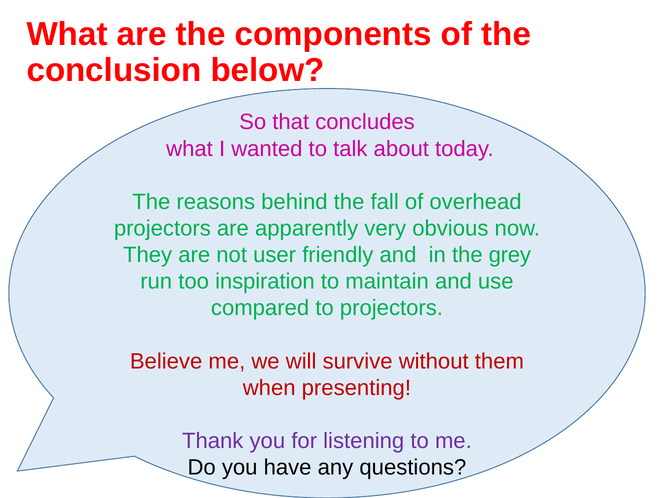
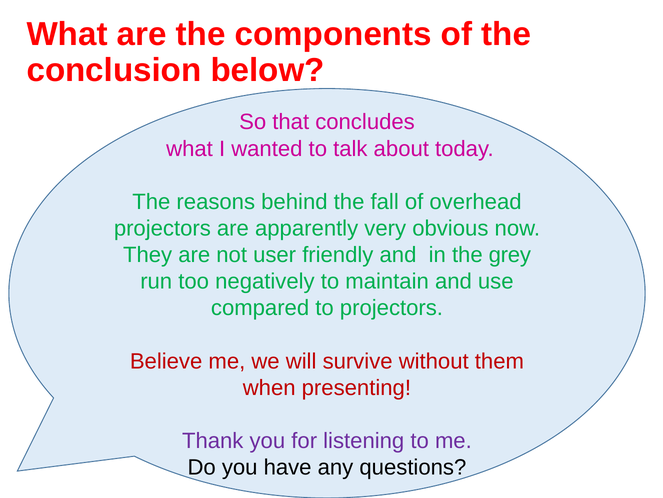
inspiration: inspiration -> negatively
